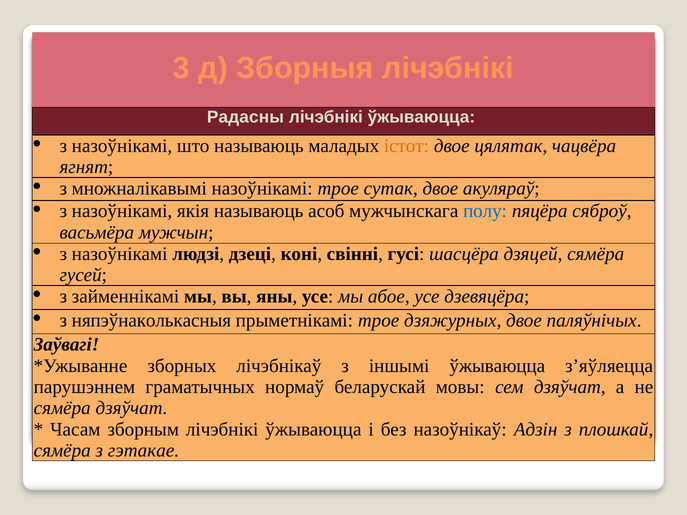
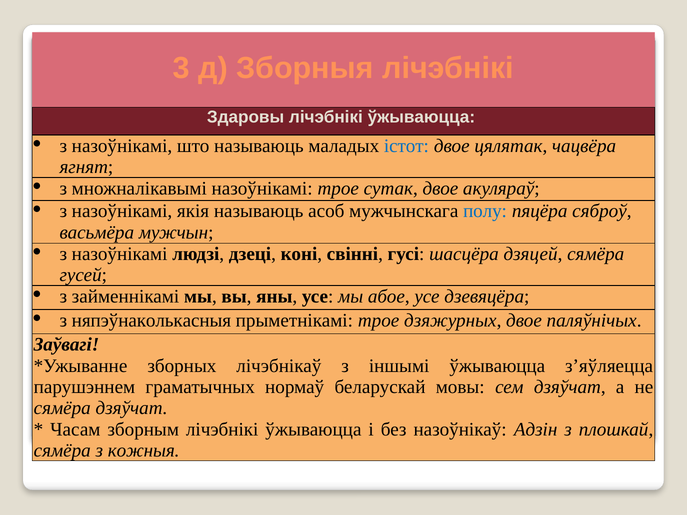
Радасны: Радасны -> Здаровы
істот colour: orange -> blue
гэтакае: гэтакае -> кожныя
